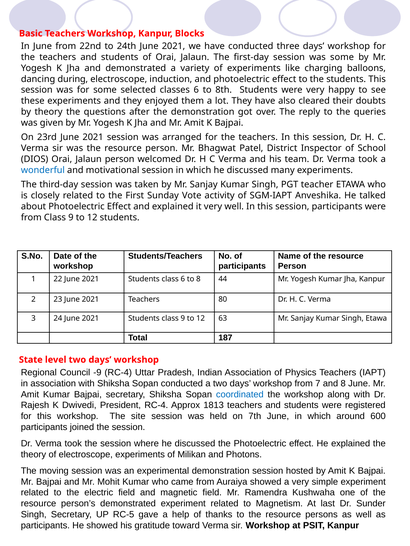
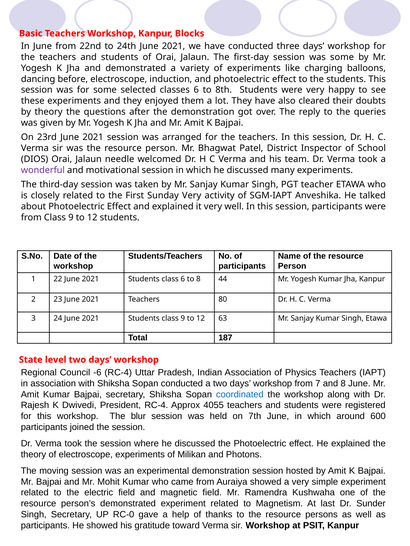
during: during -> before
Jalaun person: person -> needle
wonderful colour: blue -> purple
Sunday Vote: Vote -> Very
-9: -9 -> -6
1813: 1813 -> 4055
site: site -> blur
RC-5: RC-5 -> RC-0
